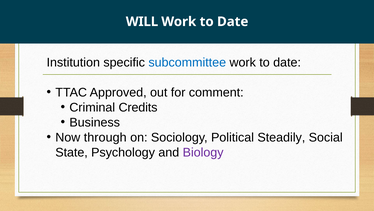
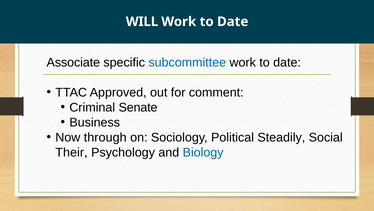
Institution: Institution -> Associate
Credits: Credits -> Senate
State: State -> Their
Biology colour: purple -> blue
